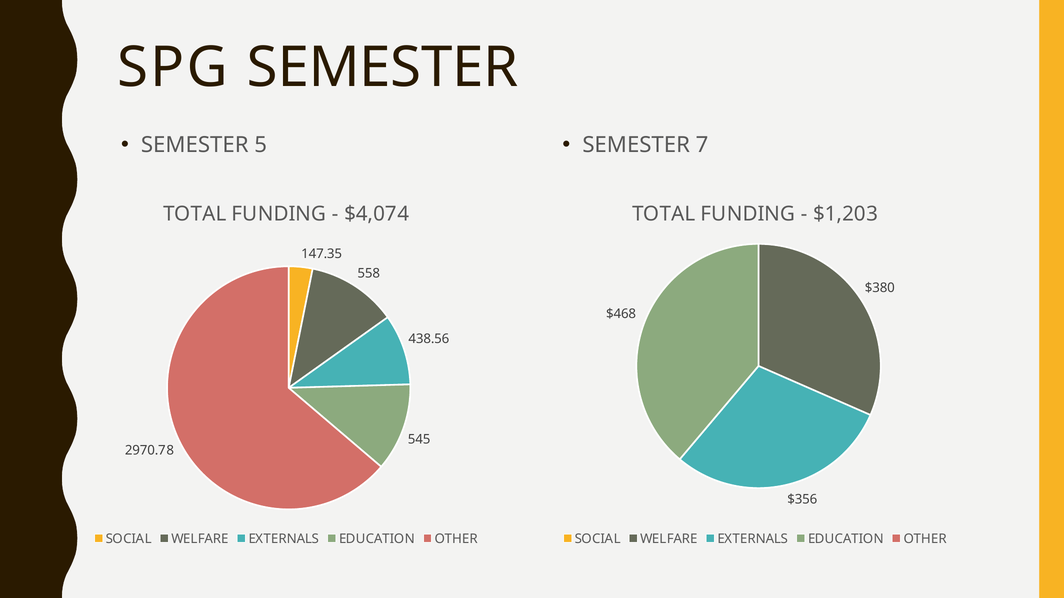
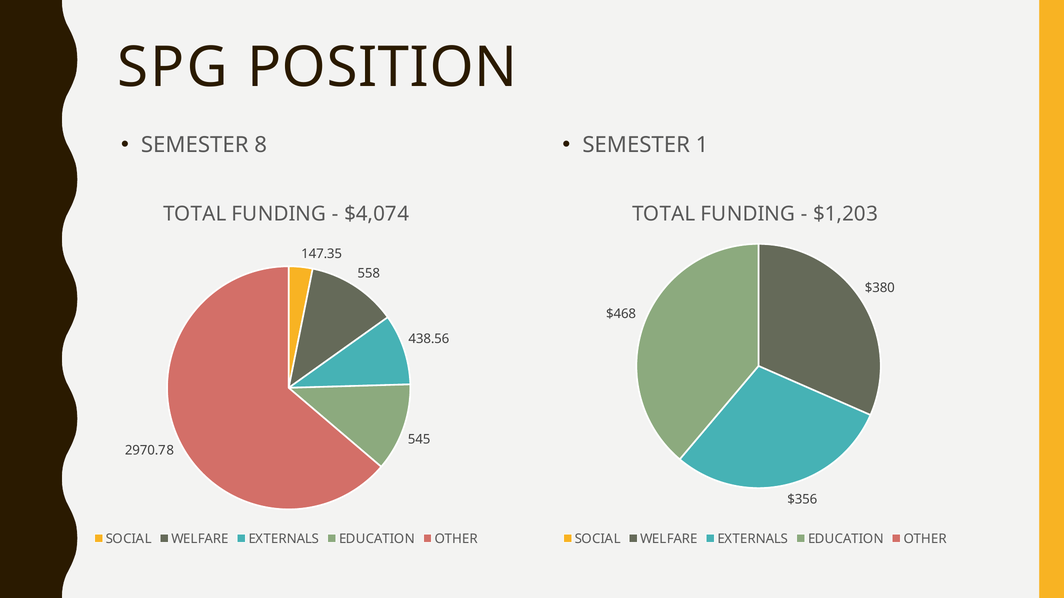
SPG SEMESTER: SEMESTER -> POSITION
5: 5 -> 8
7: 7 -> 1
